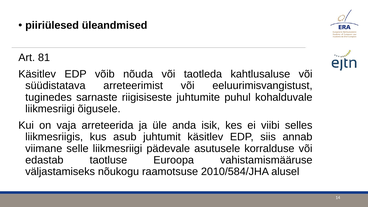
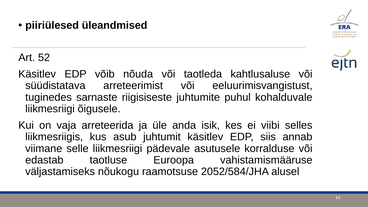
81: 81 -> 52
2010/584/JHA: 2010/584/JHA -> 2052/584/JHA
